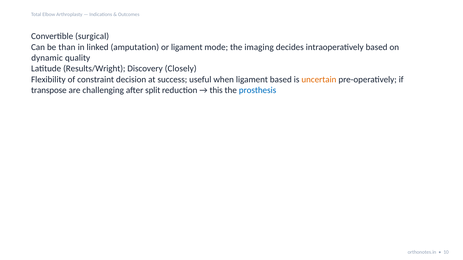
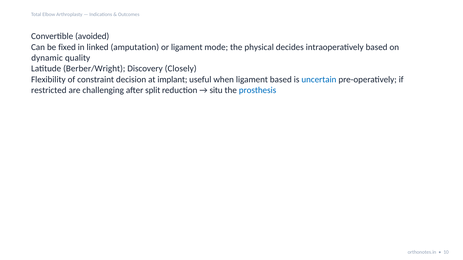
surgical: surgical -> avoided
than: than -> fixed
imaging: imaging -> physical
Results/Wright: Results/Wright -> Berber/Wright
success: success -> implant
uncertain colour: orange -> blue
transpose: transpose -> restricted
this: this -> situ
